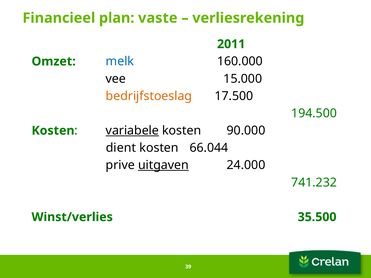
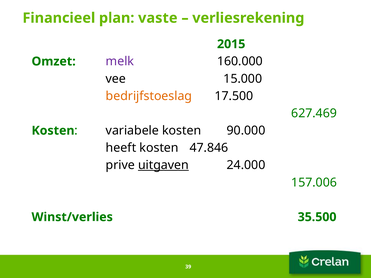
2011: 2011 -> 2015
melk colour: blue -> purple
194.500: 194.500 -> 627.469
variabele underline: present -> none
dient: dient -> heeft
66.044: 66.044 -> 47.846
741.232: 741.232 -> 157.006
